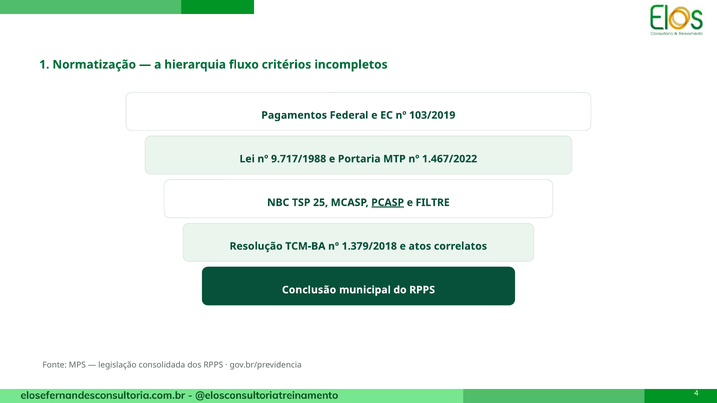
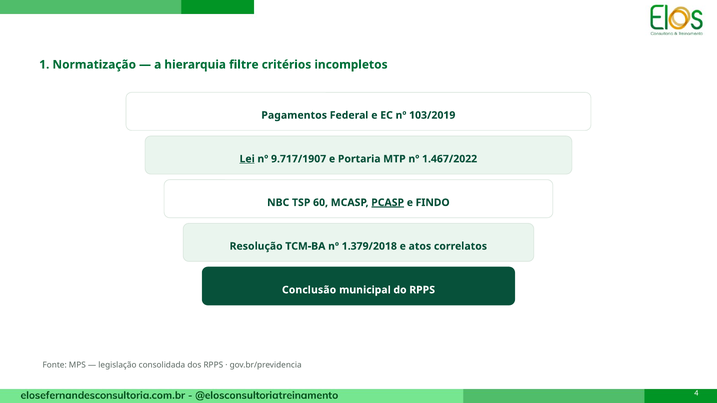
fluxo: fluxo -> filtre
Lei underline: none -> present
9.717/1988: 9.717/1988 -> 9.717/1907
25: 25 -> 60
FILTRE: FILTRE -> FINDO
